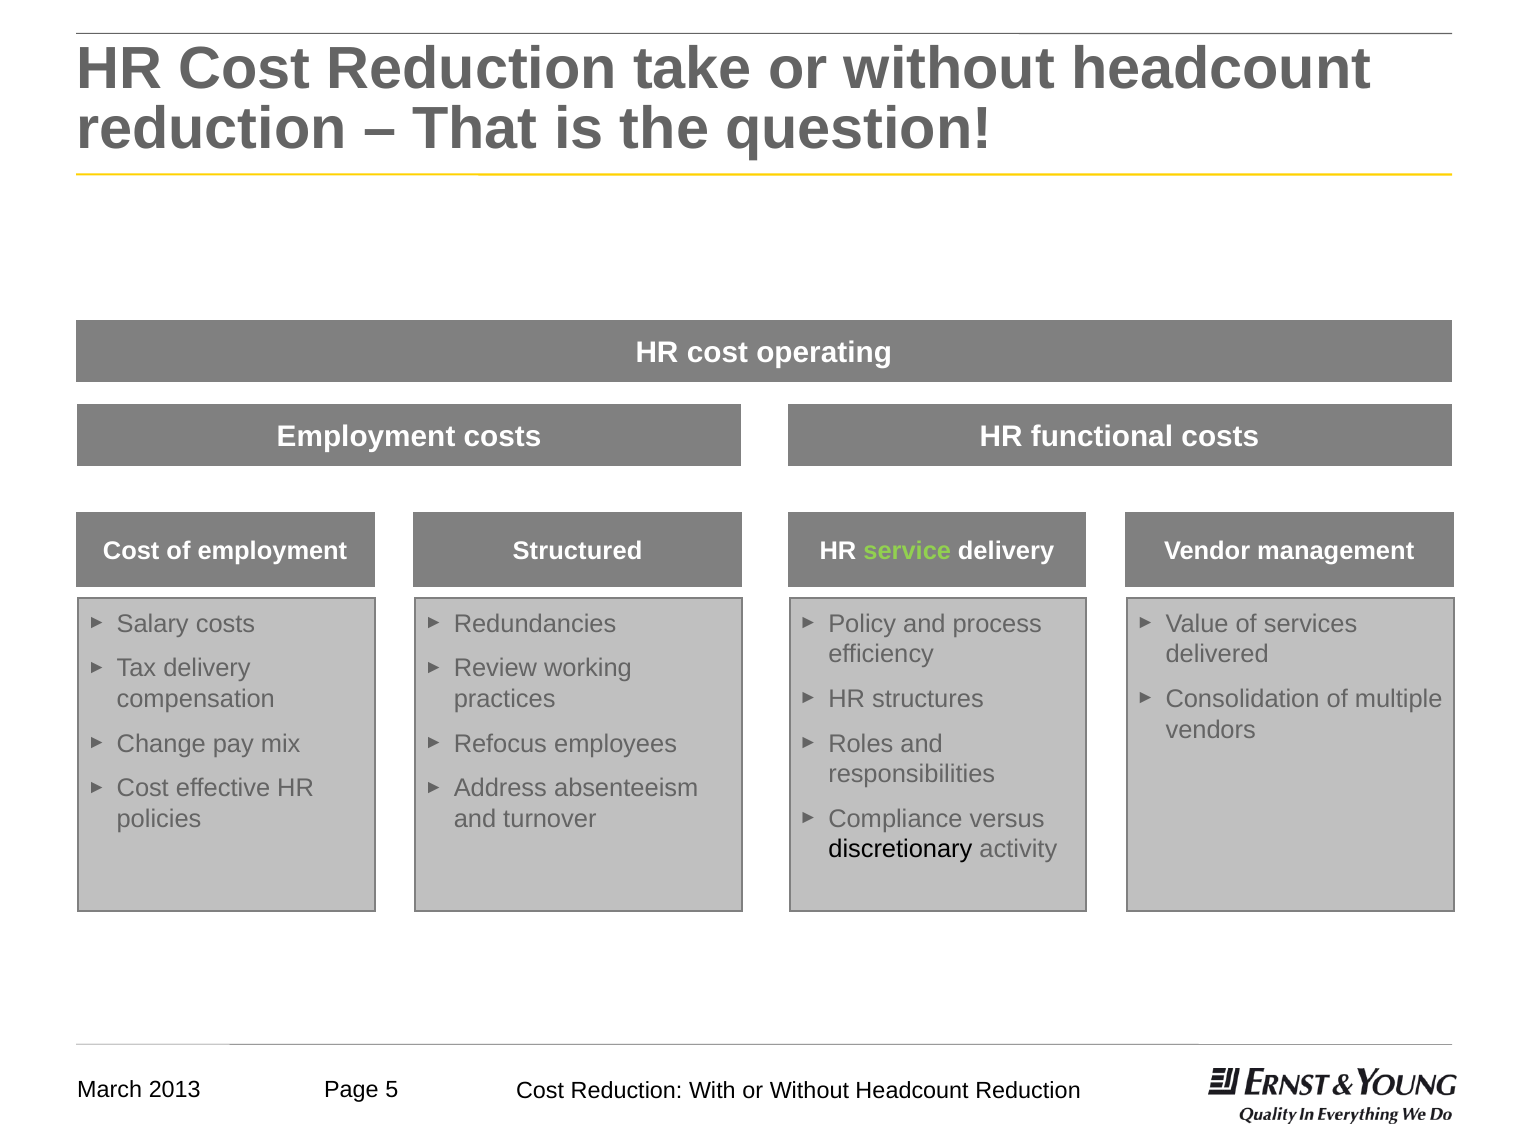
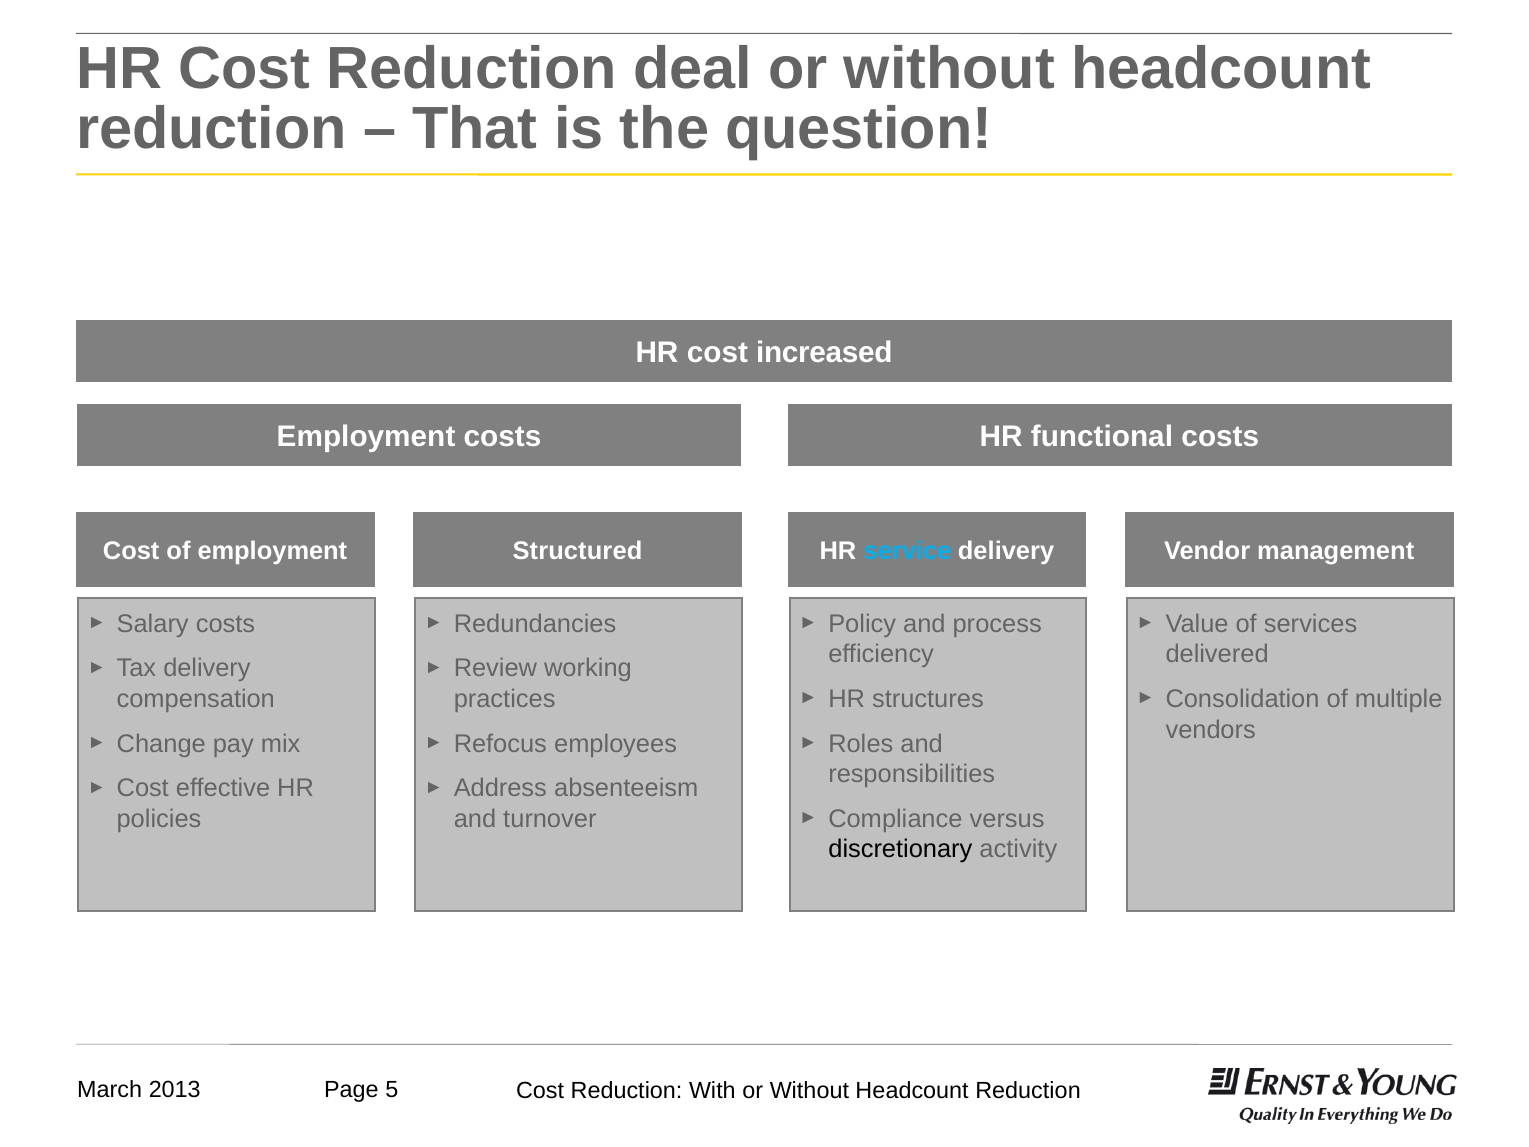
take: take -> deal
operating: operating -> increased
service colour: light green -> light blue
